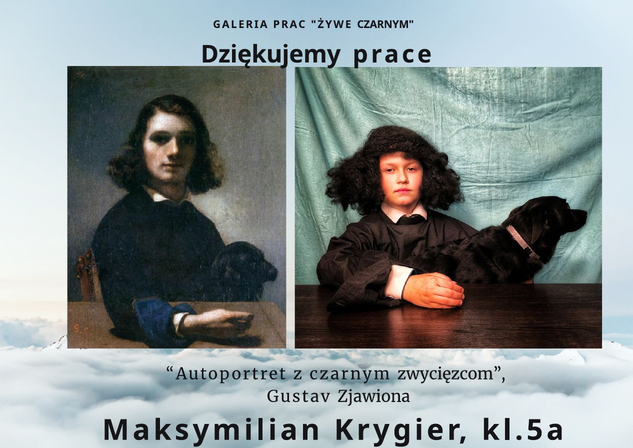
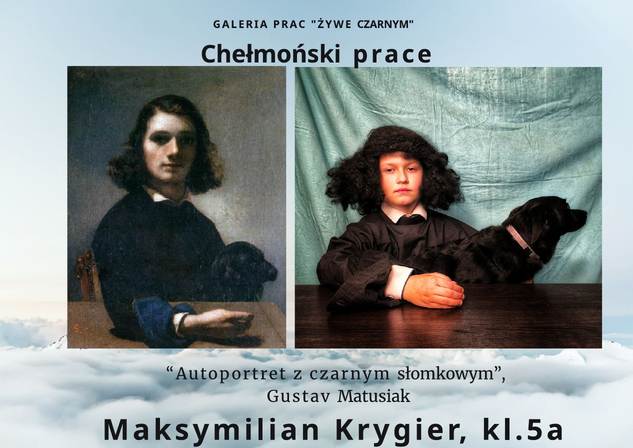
Dziękujemy: Dziękujemy -> Chełmoński
zwycięzcom: zwycięzcom -> słomkowym
Zjawiona: Zjawiona -> Matusiak
